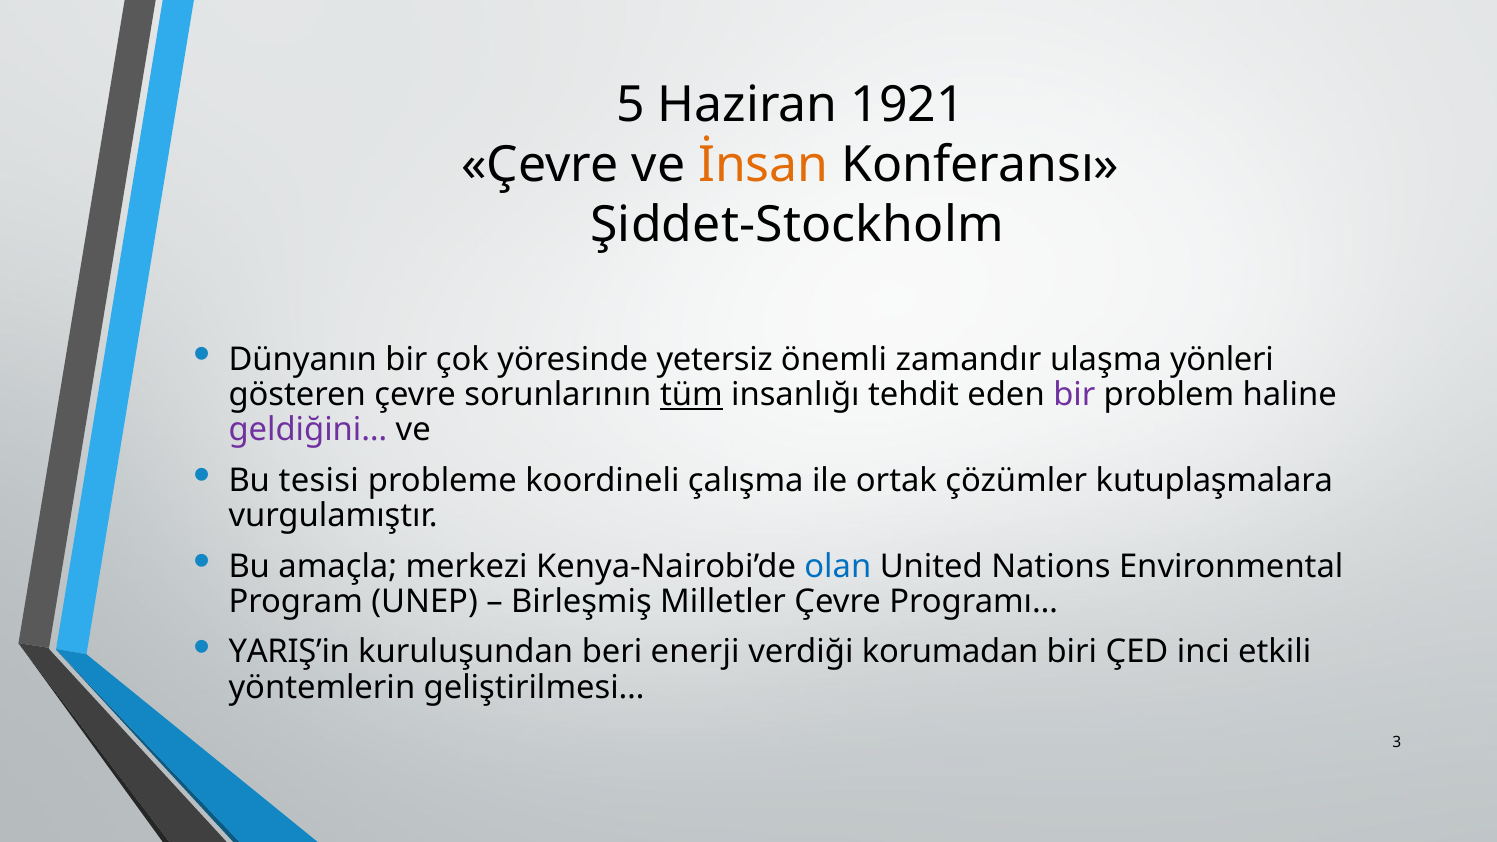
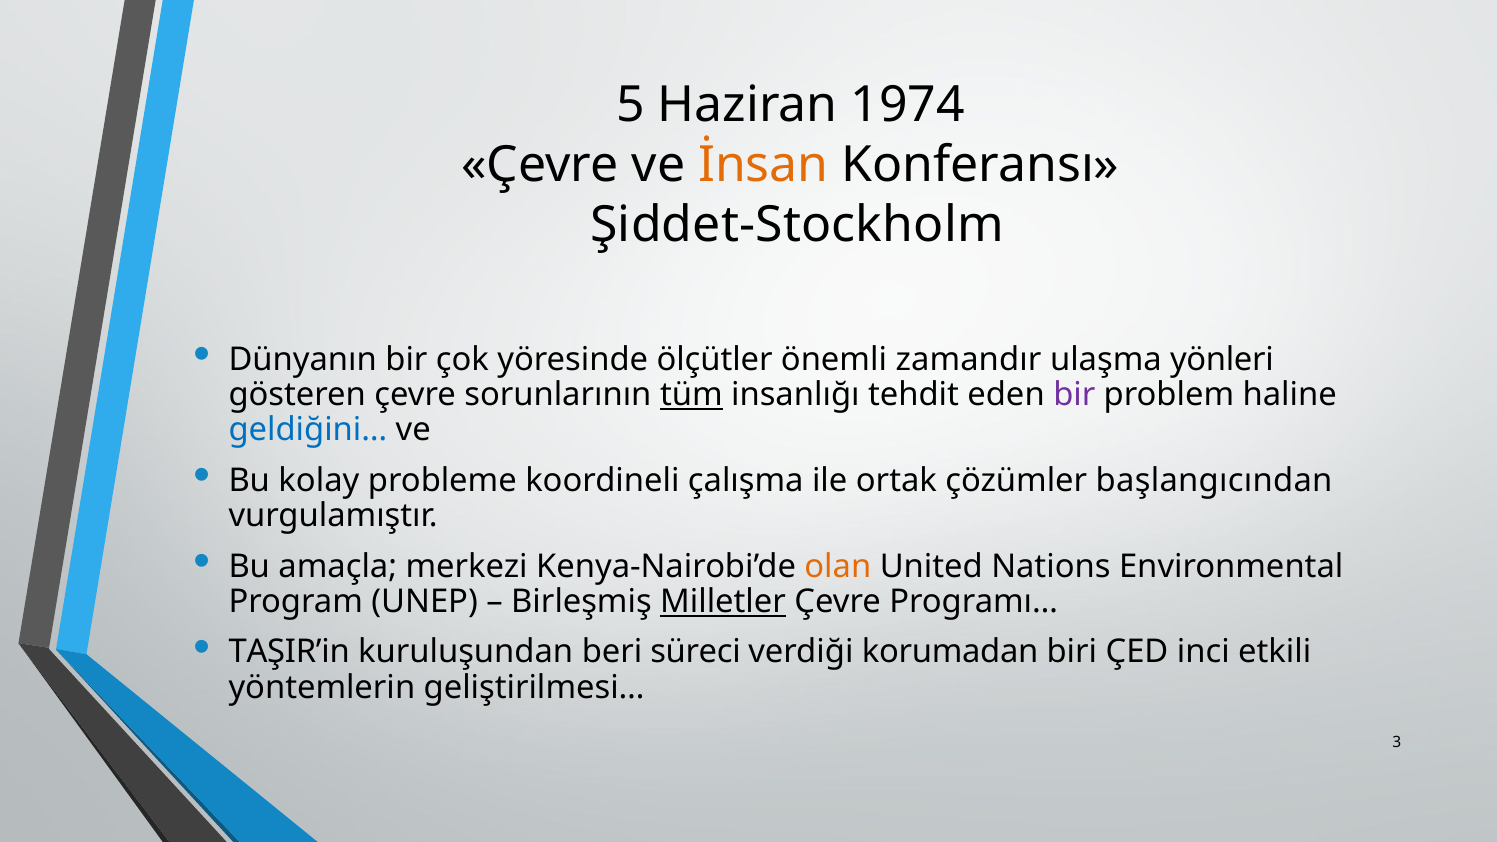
1921: 1921 -> 1974
yetersiz: yetersiz -> ölçütler
geldiğini… colour: purple -> blue
tesisi: tesisi -> kolay
kutuplaşmalara: kutuplaşmalara -> başlangıcından
olan colour: blue -> orange
Milletler underline: none -> present
YARIŞ’in: YARIŞ’in -> TAŞIR’in
enerji: enerji -> süreci
